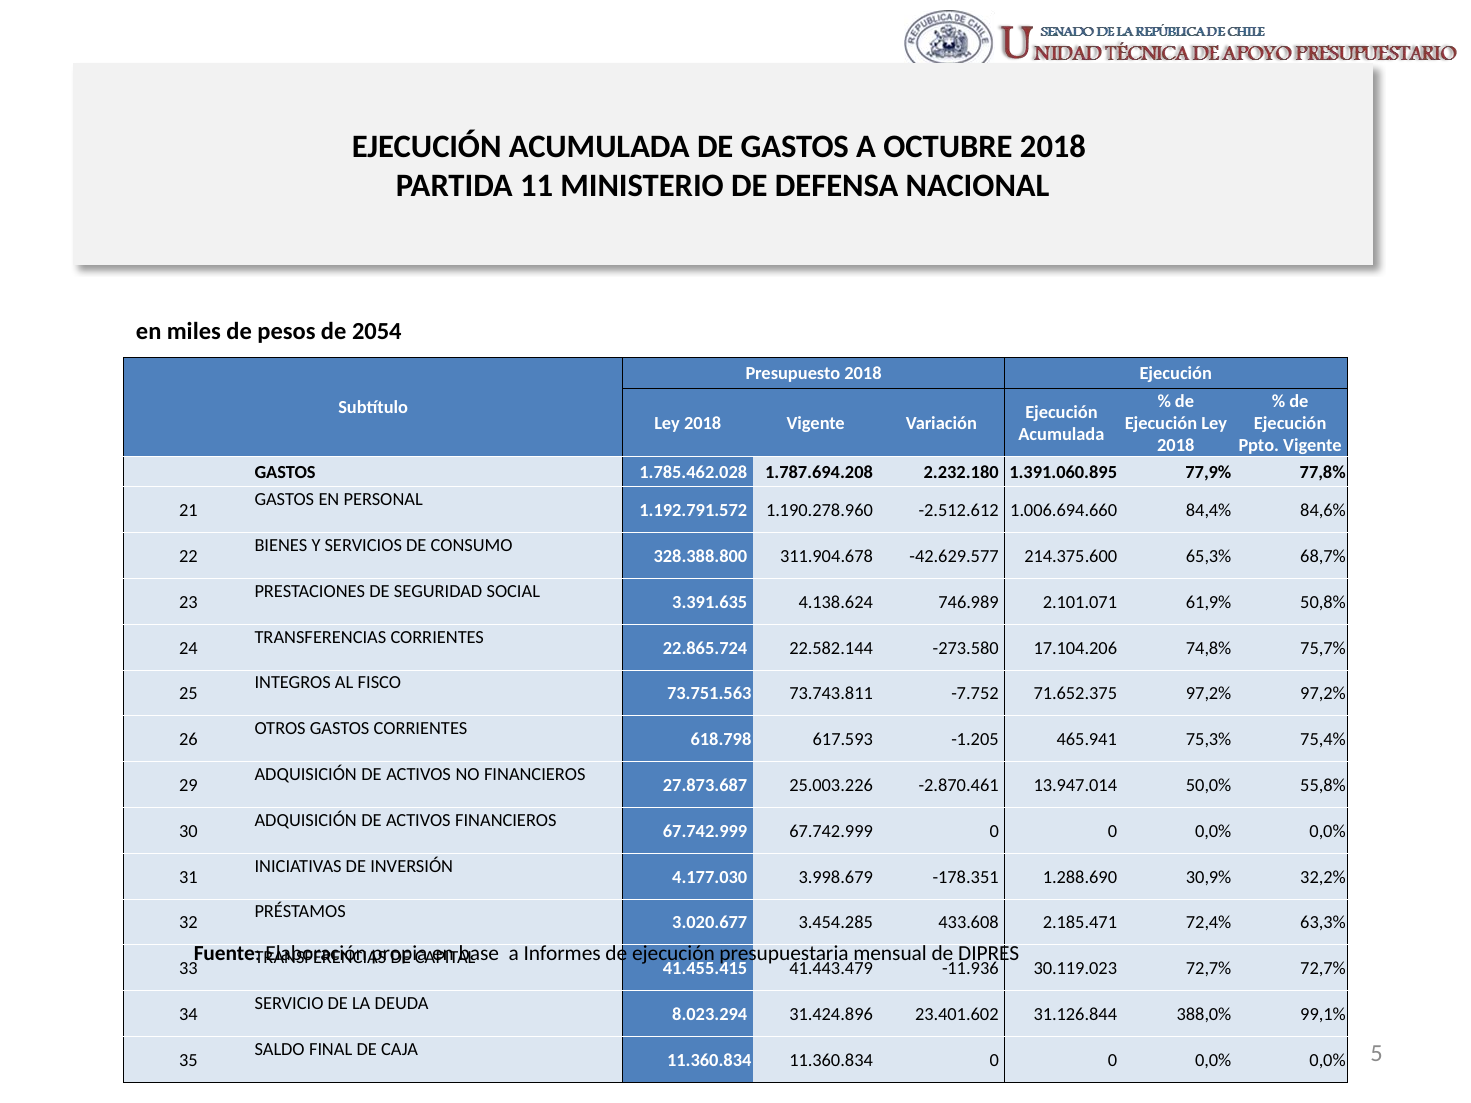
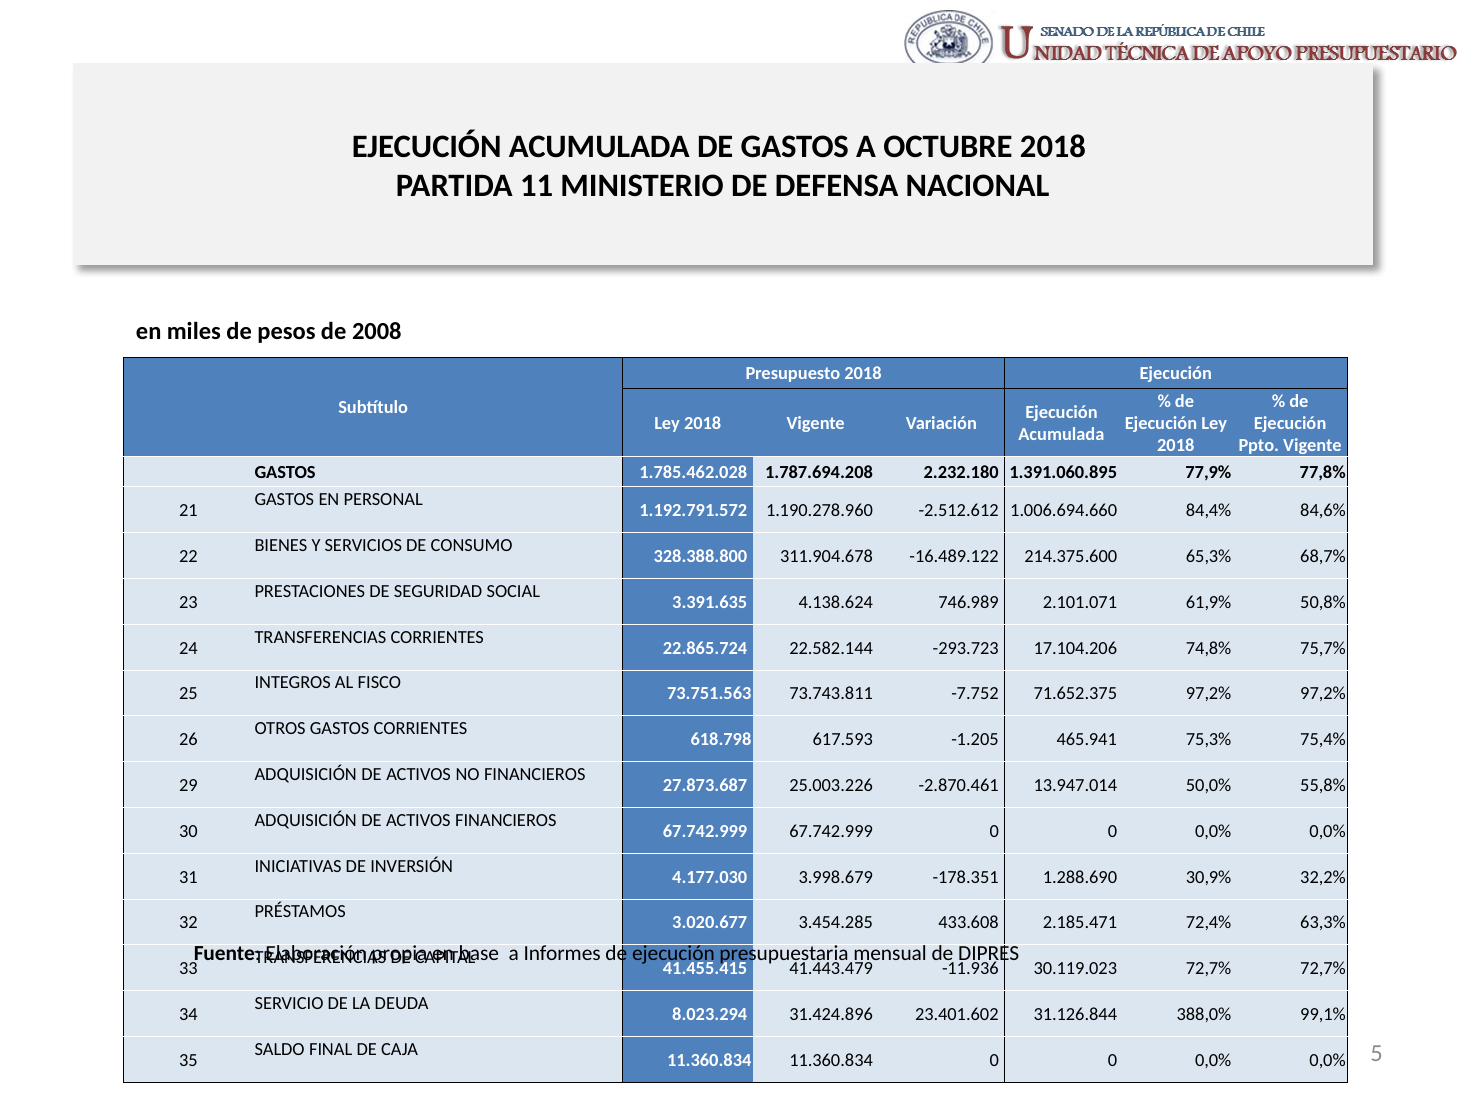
2054: 2054 -> 2008
-42.629.577: -42.629.577 -> -16.489.122
-273.580: -273.580 -> -293.723
